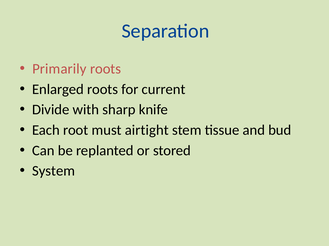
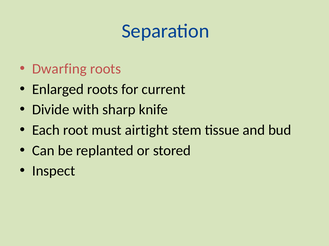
Primarily: Primarily -> Dwarfing
System: System -> Inspect
